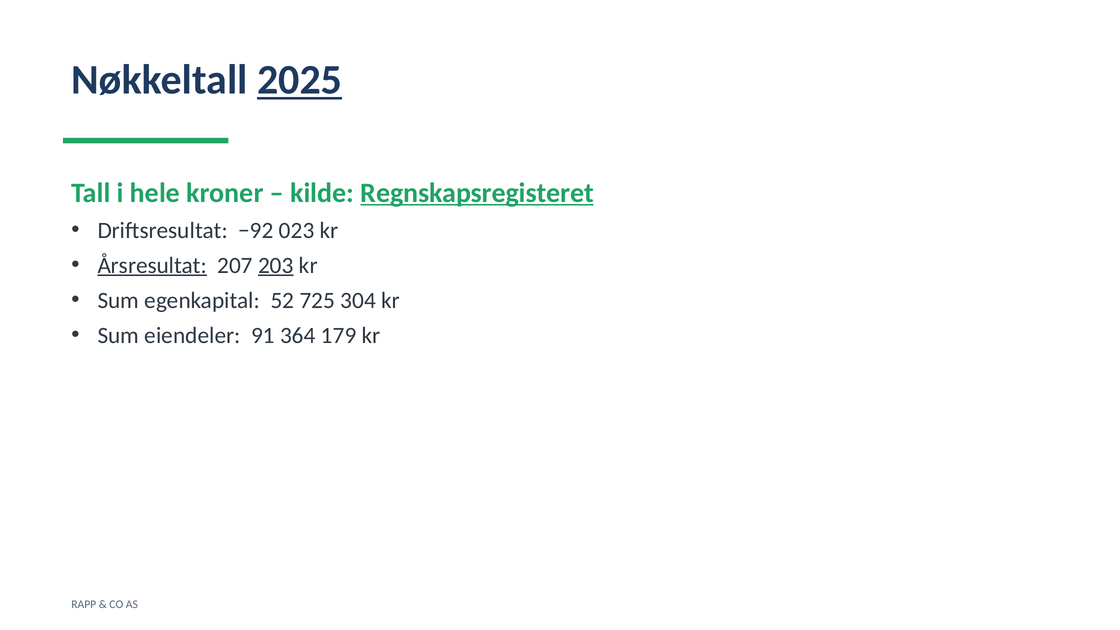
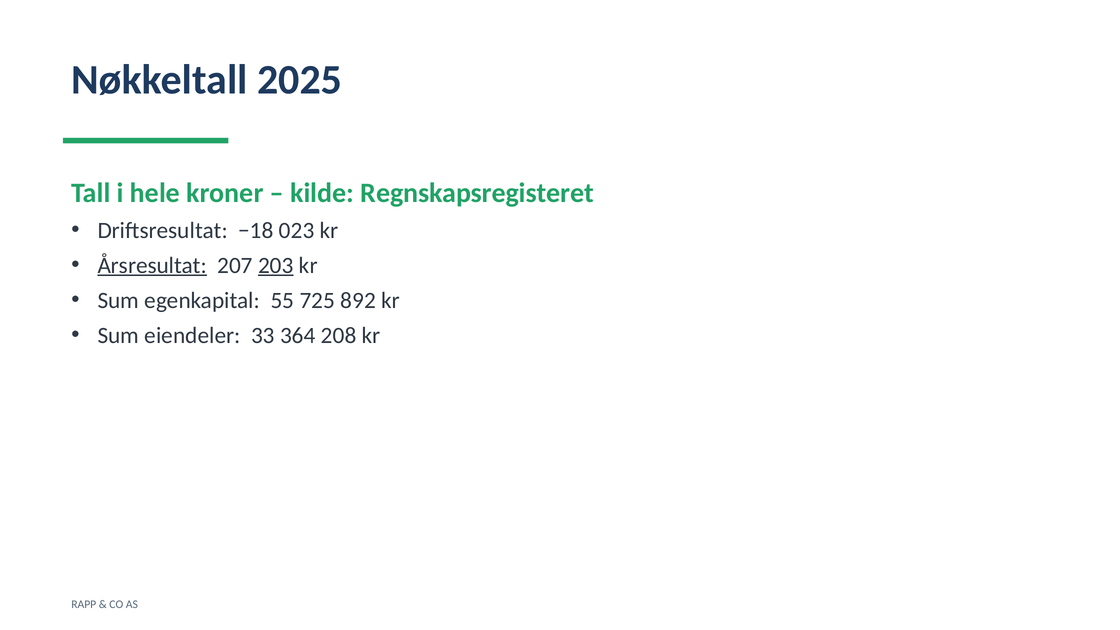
2025 underline: present -> none
Regnskapsregisteret underline: present -> none
−92: −92 -> −18
52: 52 -> 55
304: 304 -> 892
91: 91 -> 33
179: 179 -> 208
